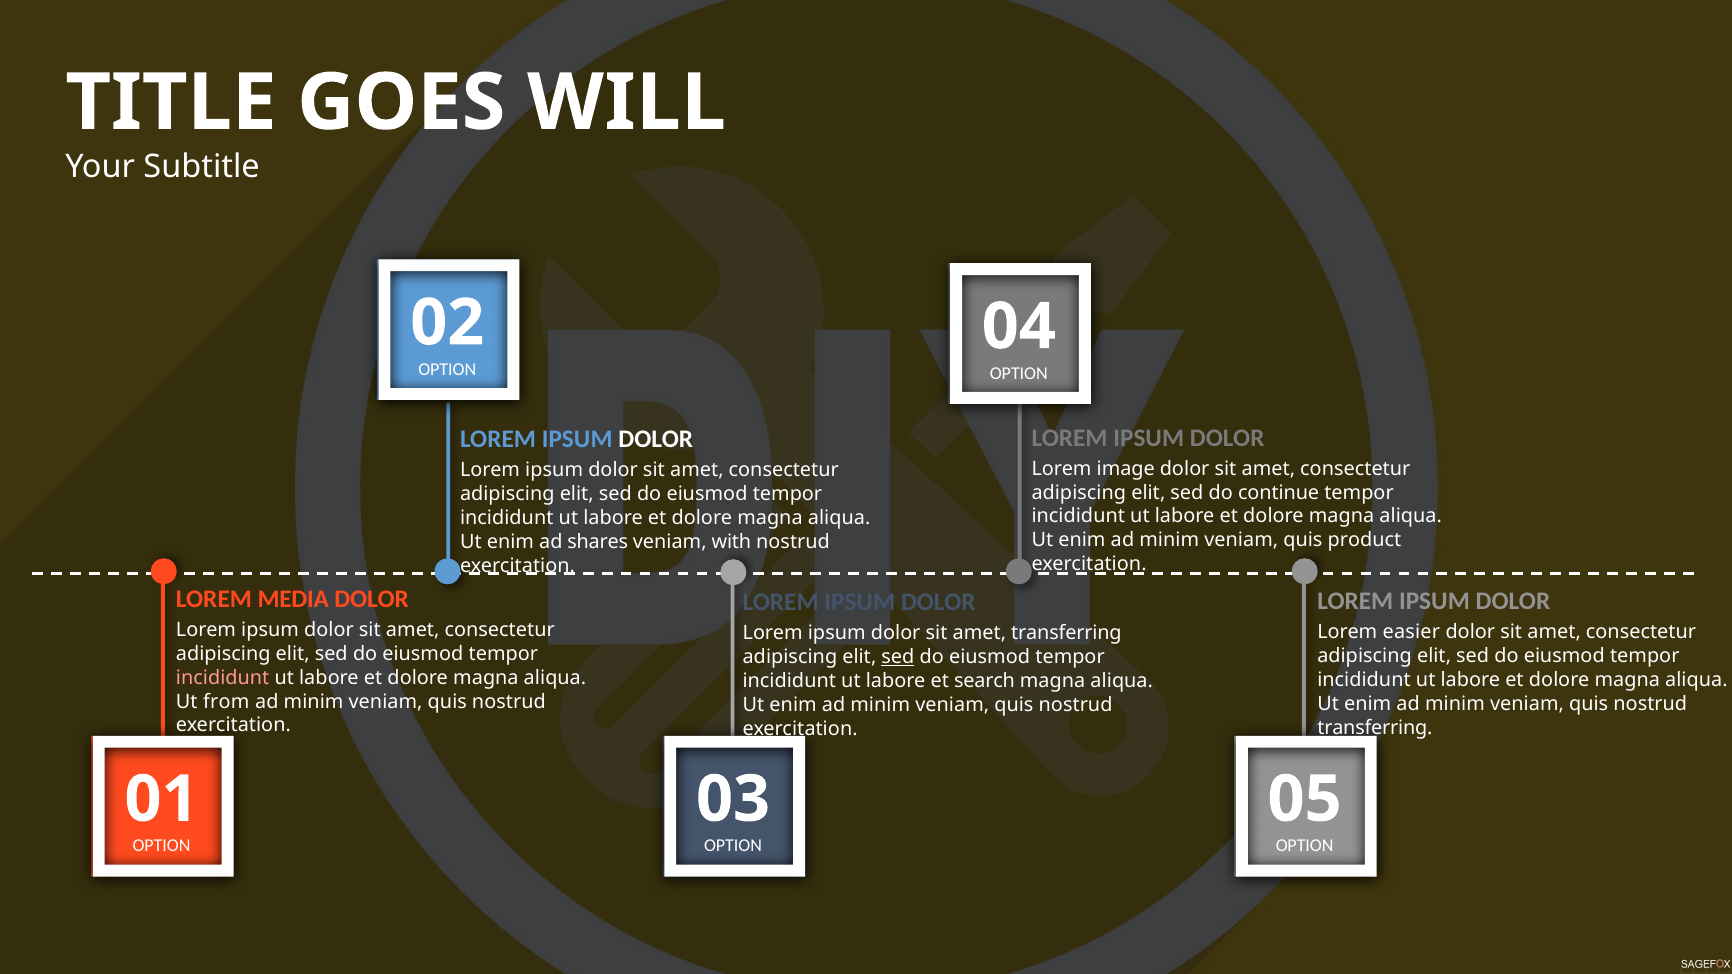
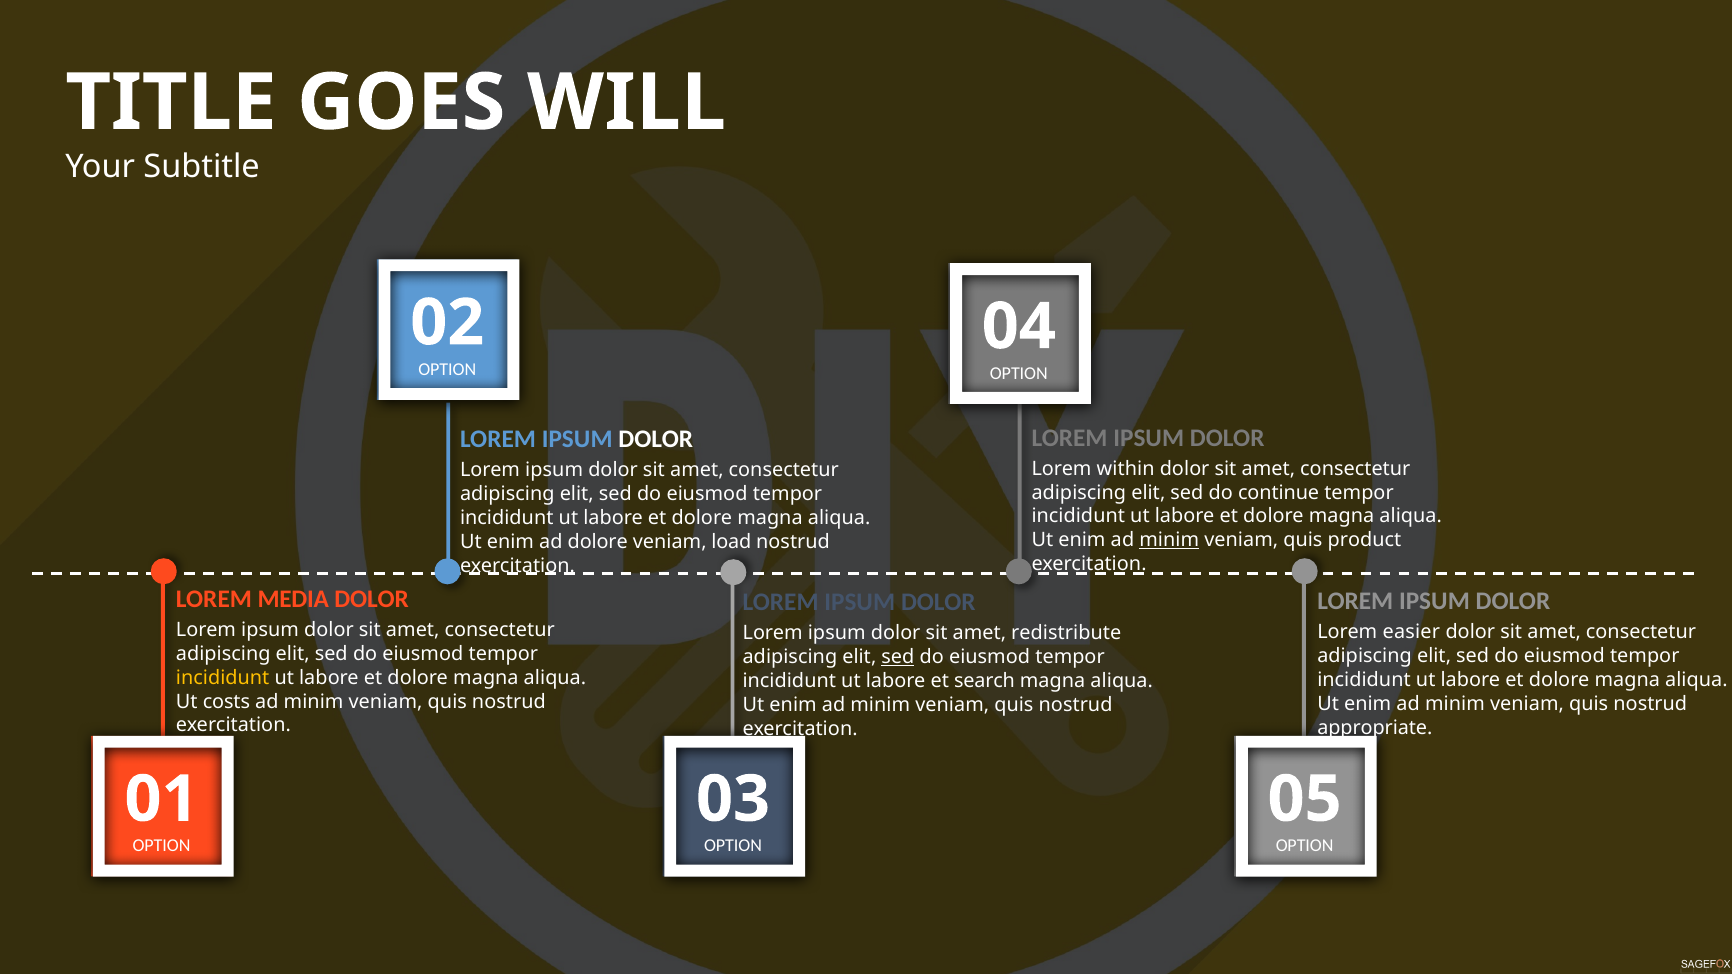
image: image -> within
minim at (1169, 540) underline: none -> present
ad shares: shares -> dolore
with: with -> load
amet transferring: transferring -> redistribute
incididunt at (223, 678) colour: pink -> yellow
from: from -> costs
transferring at (1375, 728): transferring -> appropriate
